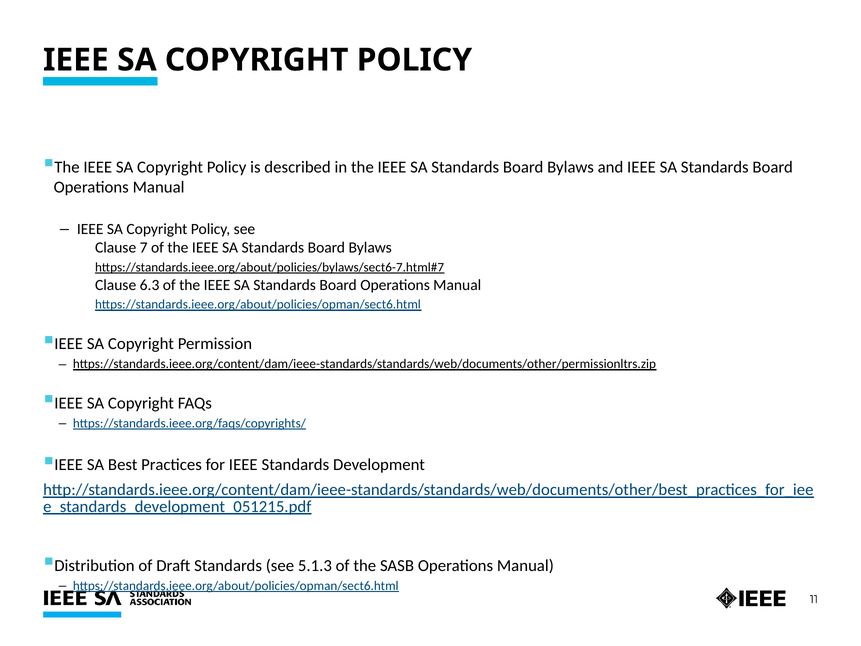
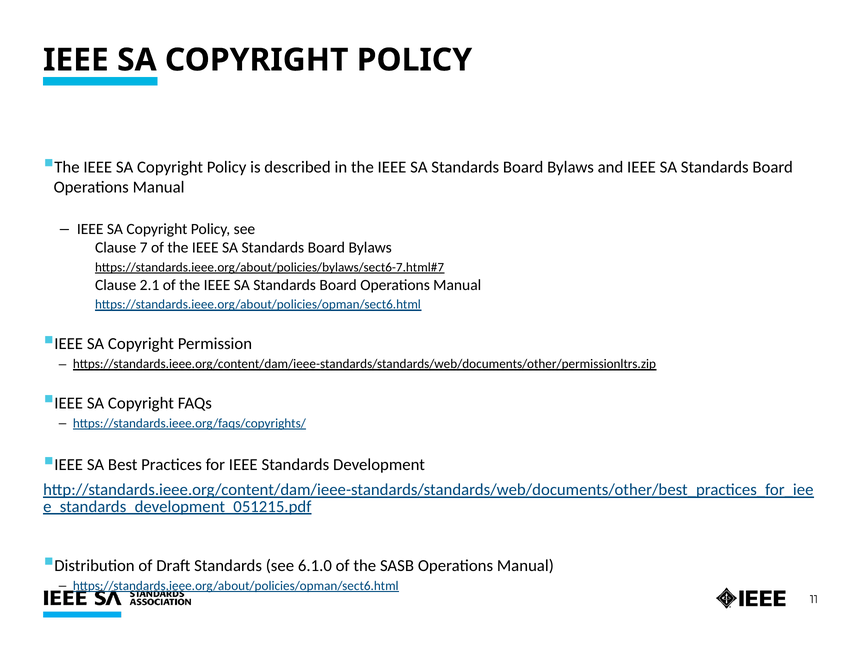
6.3: 6.3 -> 2.1
5.1.3: 5.1.3 -> 6.1.0
